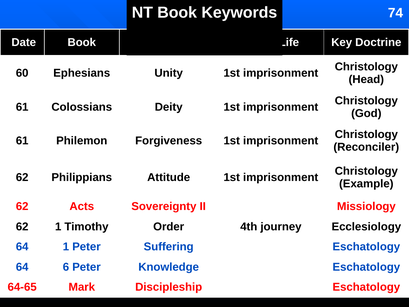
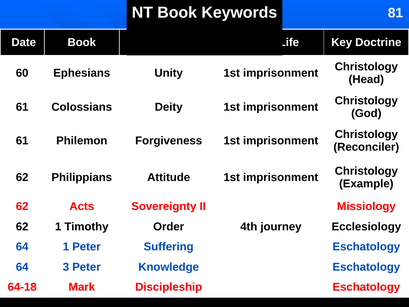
74: 74 -> 81
6: 6 -> 3
64-65: 64-65 -> 64-18
